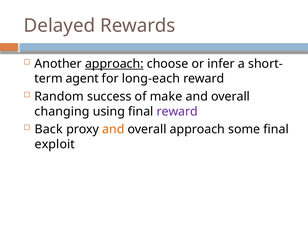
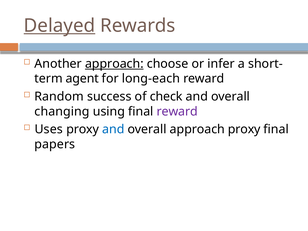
Delayed underline: none -> present
make: make -> check
Back: Back -> Uses
and at (113, 129) colour: orange -> blue
approach some: some -> proxy
exploit: exploit -> papers
